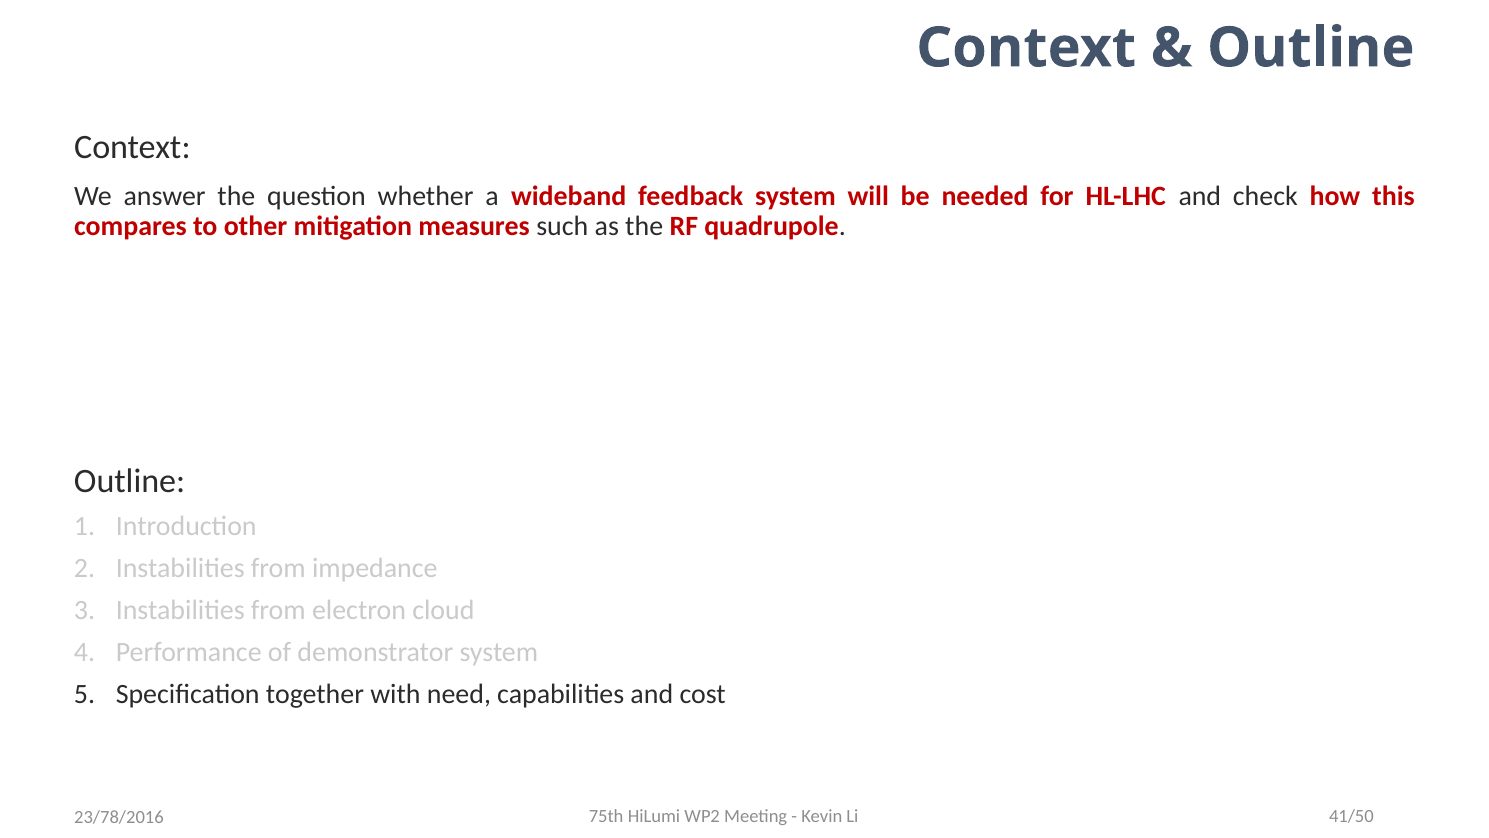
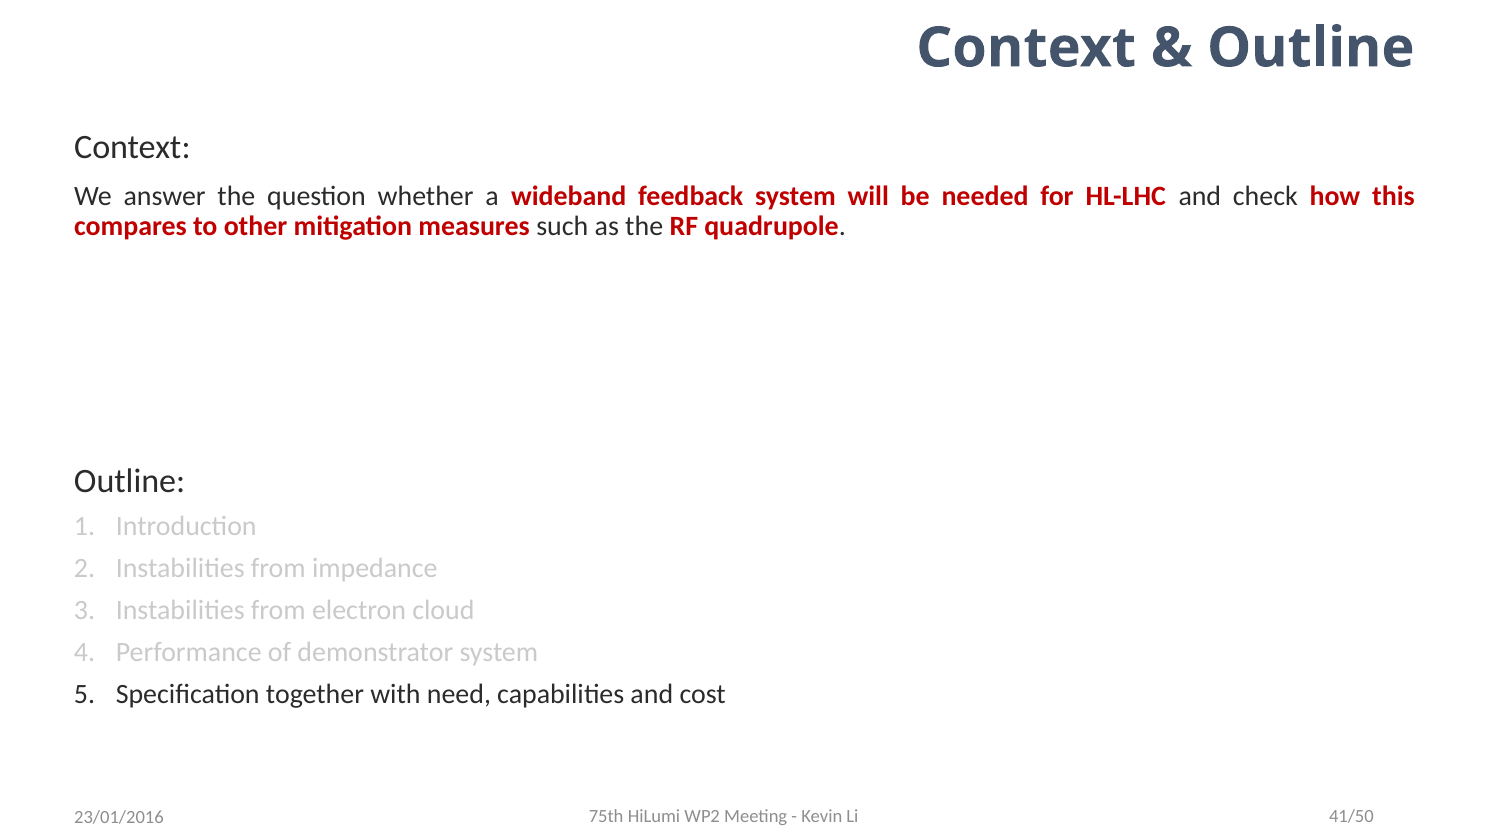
23/78/2016: 23/78/2016 -> 23/01/2016
